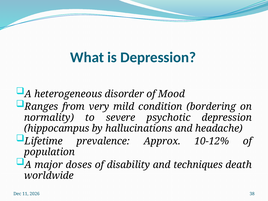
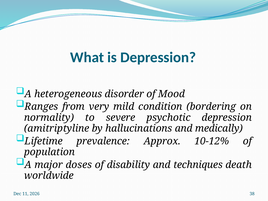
hippocampus: hippocampus -> amitriptyline
headache: headache -> medically
